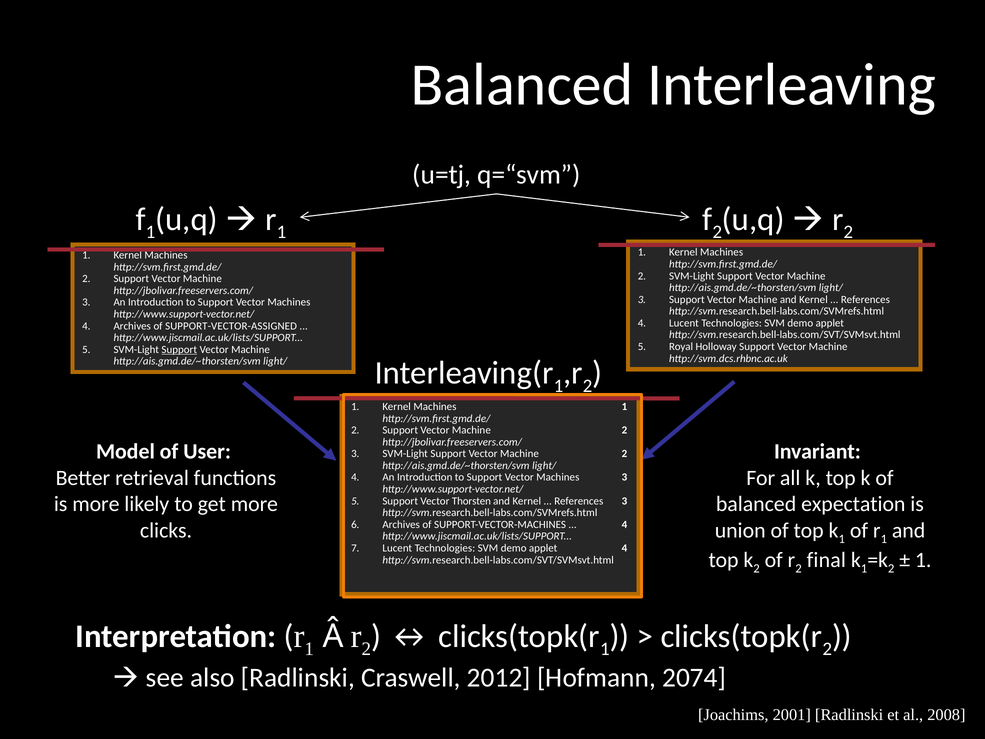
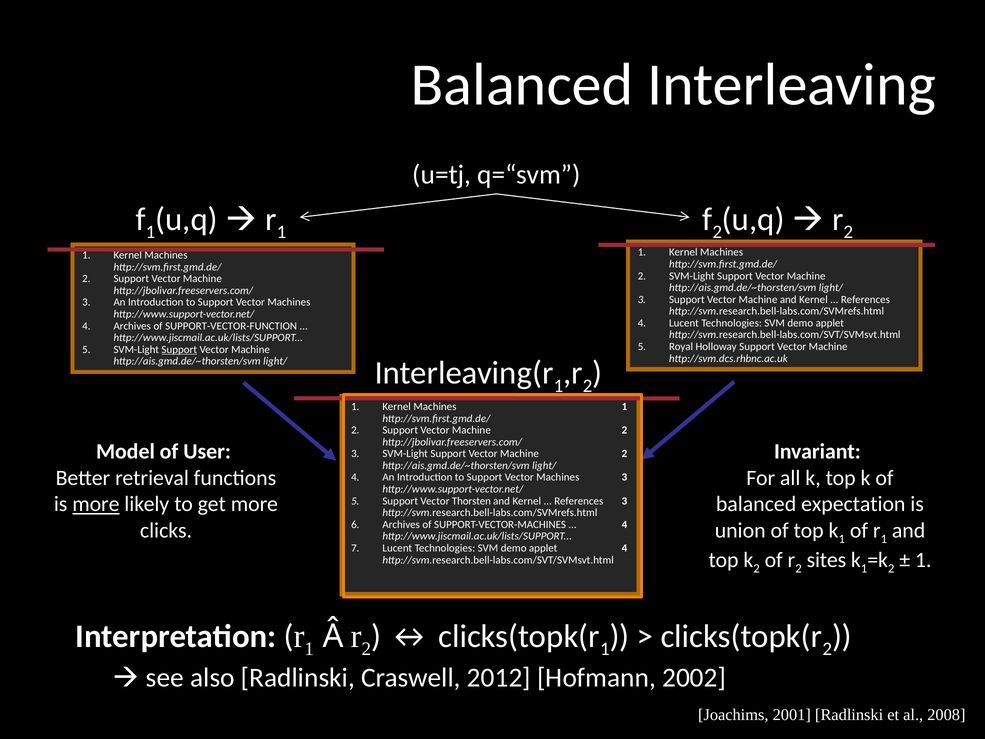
SUPPORT-VECTOR-ASSIGNED: SUPPORT-VECTOR-ASSIGNED -> SUPPORT-VECTOR-FUNCTION
more at (96, 504) underline: none -> present
final: final -> sites
2074: 2074 -> 2002
